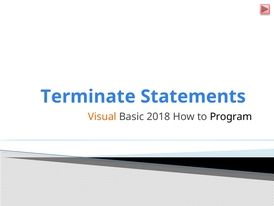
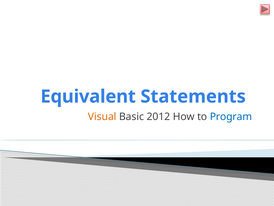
Terminate: Terminate -> Equivalent
2018: 2018 -> 2012
Program colour: black -> blue
